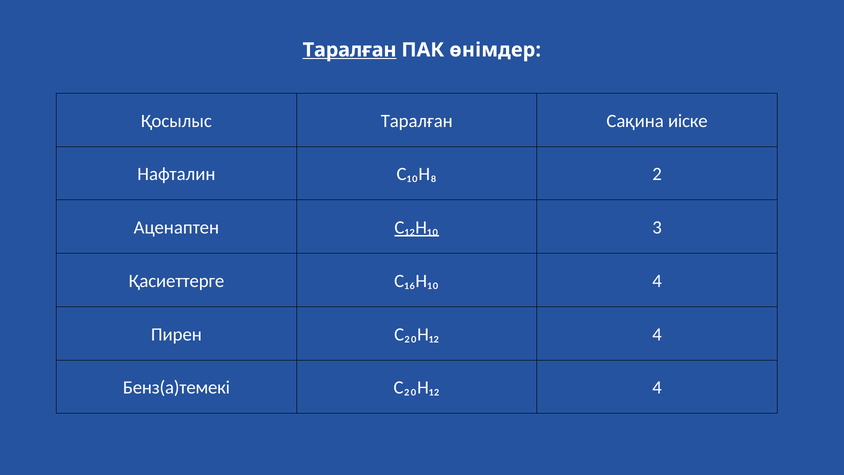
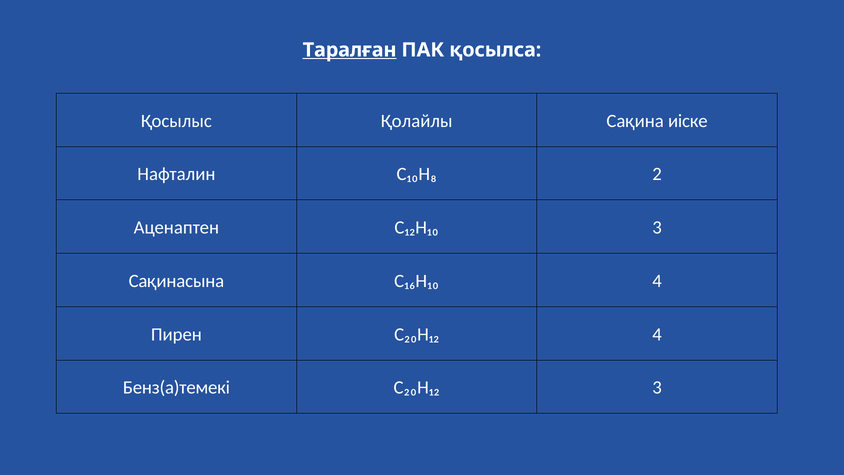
өнімдер: өнімдер -> қосылса
Қосылыс Таралған: Таралған -> Қолайлы
C₁₂H₁₀ underline: present -> none
Қасиеттерге: Қасиеттерге -> Сақинасына
4 at (657, 388): 4 -> 3
